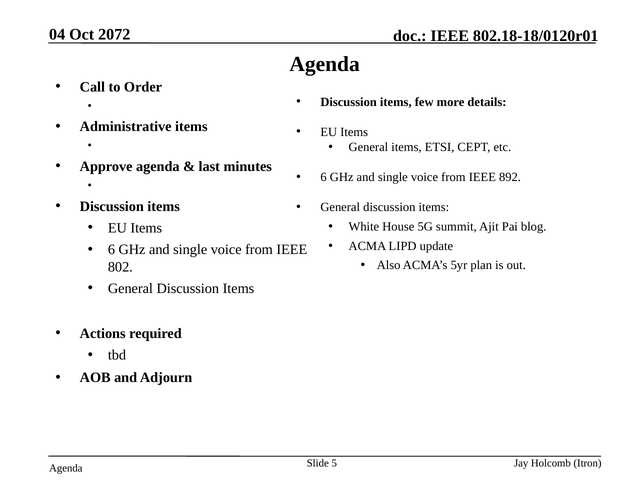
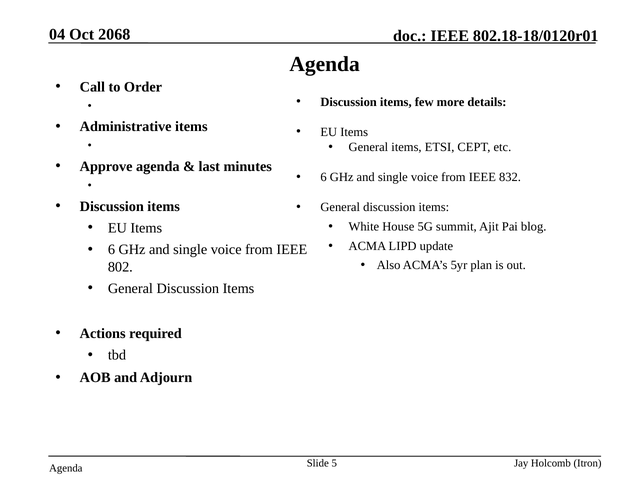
2072: 2072 -> 2068
892: 892 -> 832
